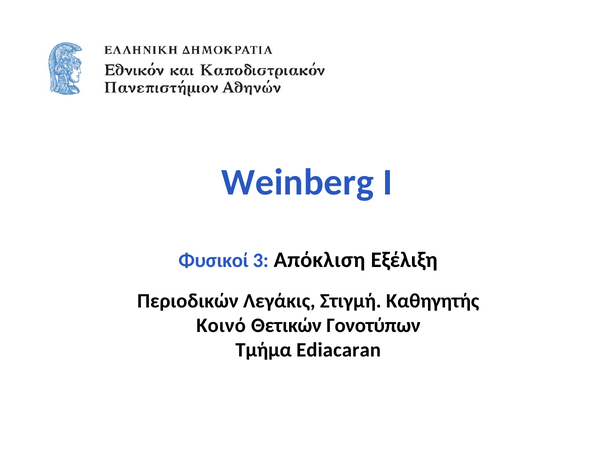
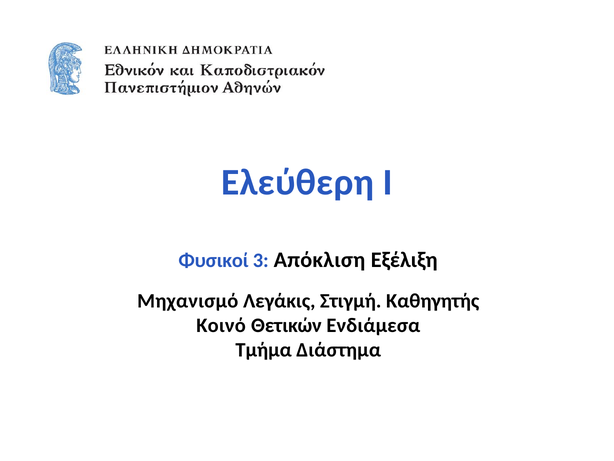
Weinberg: Weinberg -> Ελεύθερη
Περιοδικών: Περιοδικών -> Μηχανισμό
Γονοτύπων: Γονοτύπων -> Ενδιάμεσα
Ediacaran: Ediacaran -> Διάστημα
